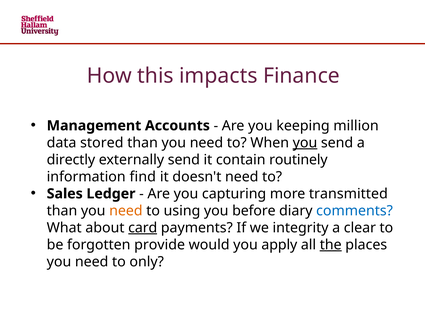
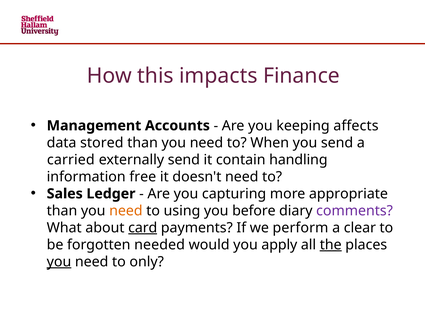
million: million -> affects
you at (305, 143) underline: present -> none
directly: directly -> carried
routinely: routinely -> handling
find: find -> free
transmitted: transmitted -> appropriate
comments colour: blue -> purple
integrity: integrity -> perform
provide: provide -> needed
you at (59, 262) underline: none -> present
